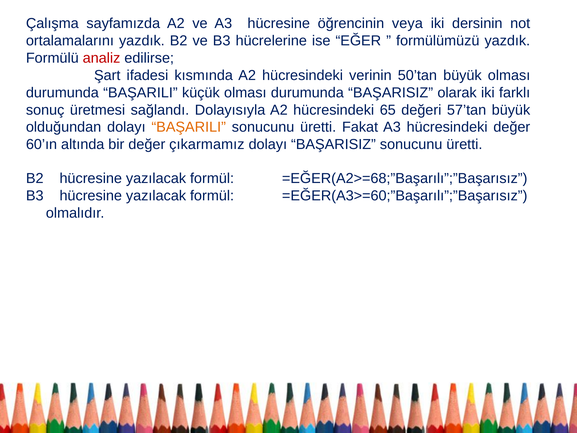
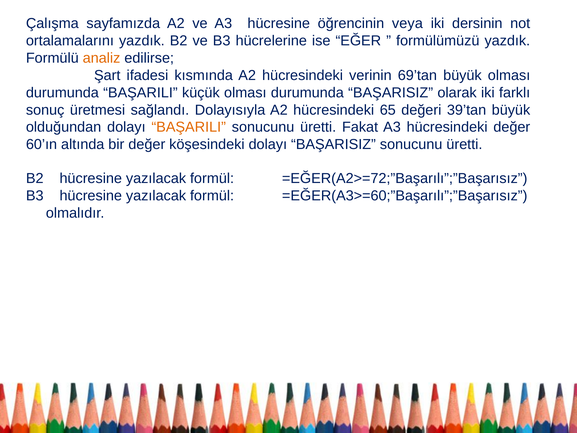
analiz colour: red -> orange
50’tan: 50’tan -> 69’tan
57’tan: 57’tan -> 39’tan
çıkarmamız: çıkarmamız -> köşesindeki
=EĞER(A2>=68;”Başarılı”;”Başarısız: =EĞER(A2>=68;”Başarılı”;”Başarısız -> =EĞER(A2>=72;”Başarılı”;”Başarısız
